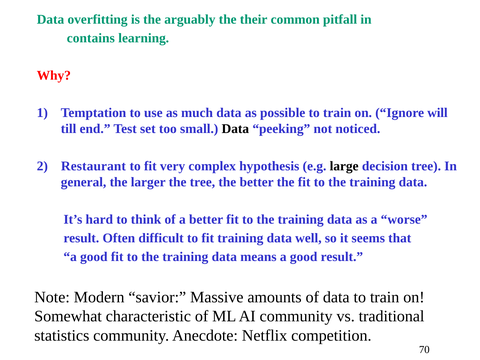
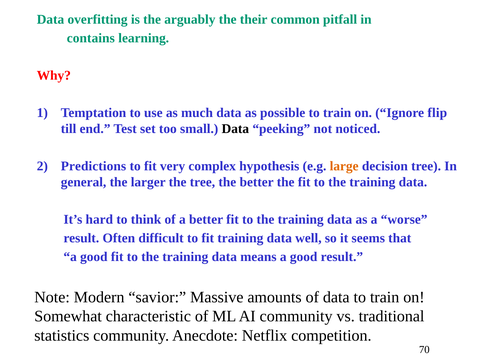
will: will -> flip
Restaurant: Restaurant -> Predictions
large colour: black -> orange
